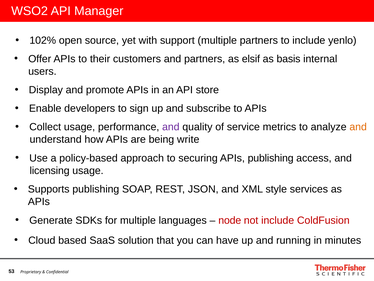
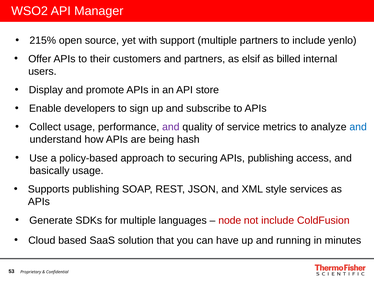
102%: 102% -> 215%
basis: basis -> billed
and at (358, 127) colour: orange -> blue
write: write -> hash
licensing: licensing -> basically
